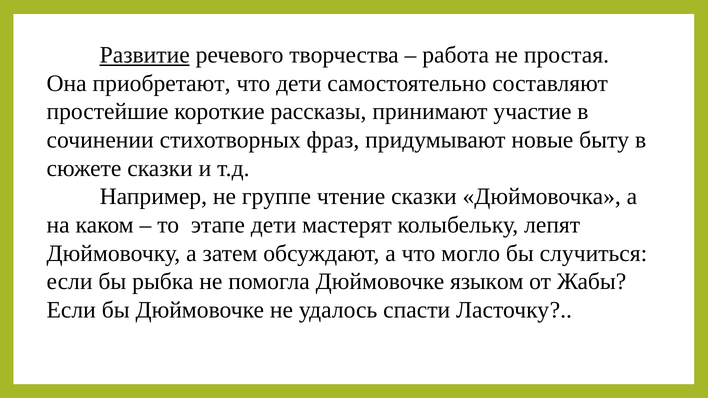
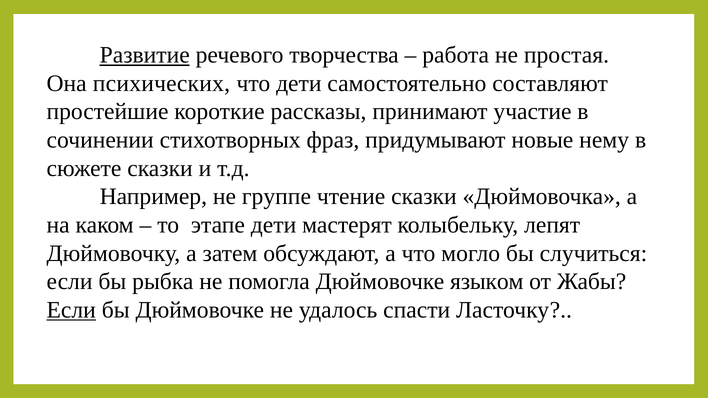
приобретают: приобретают -> психических
быту: быту -> нему
Если at (71, 310) underline: none -> present
